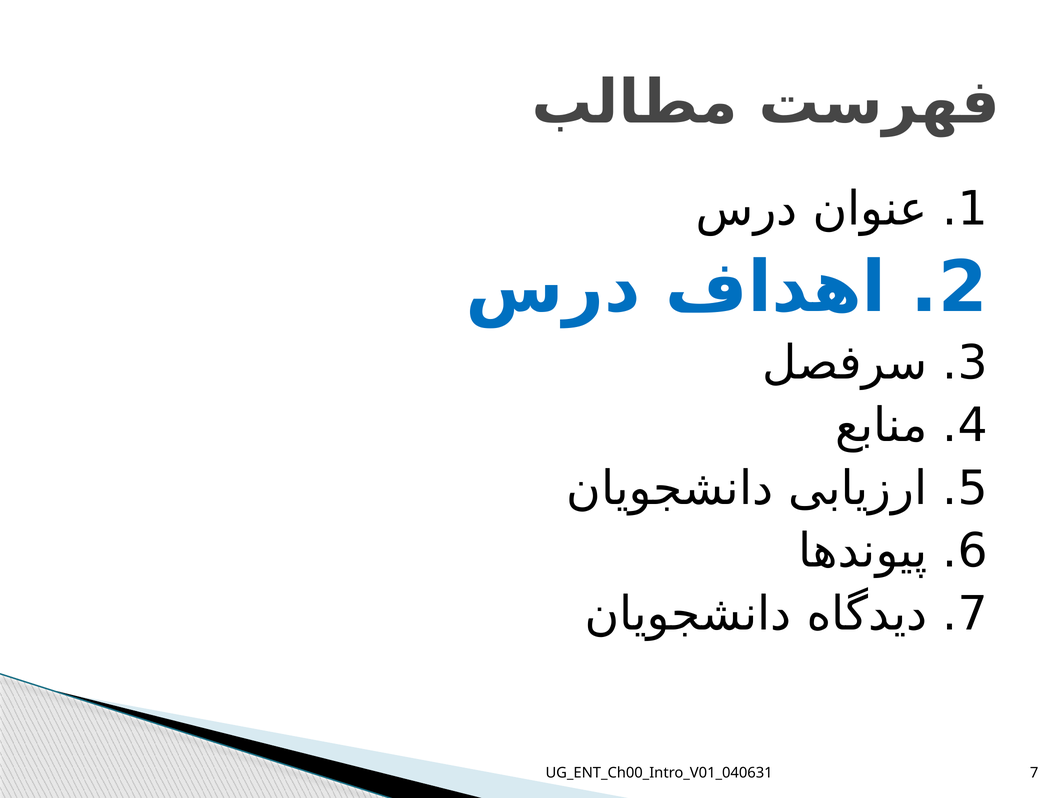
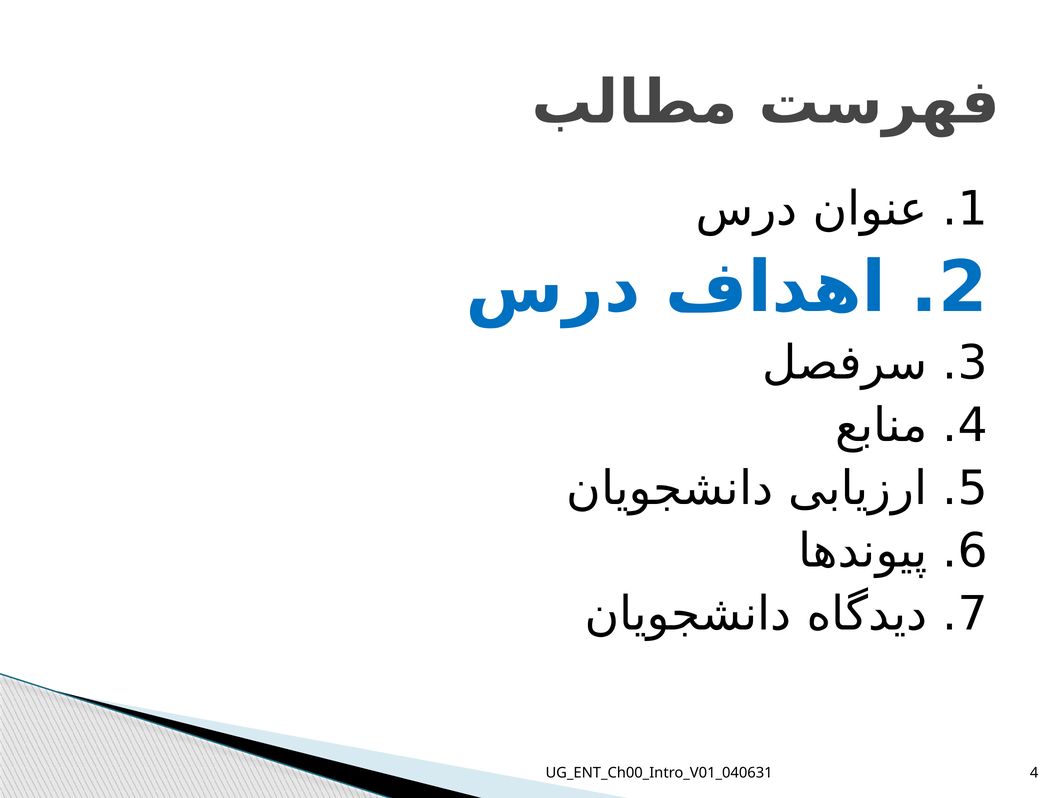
UG_ENT_Ch00_Intro_V01_040631 7: 7 -> 4
